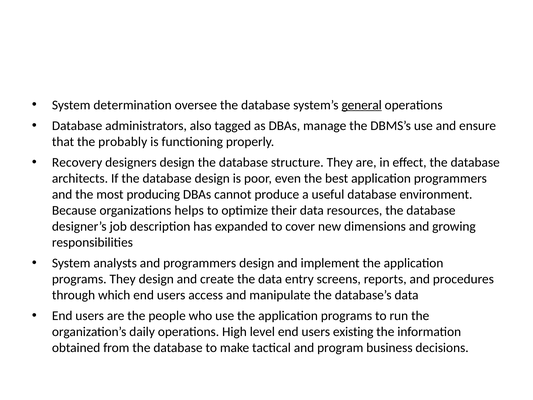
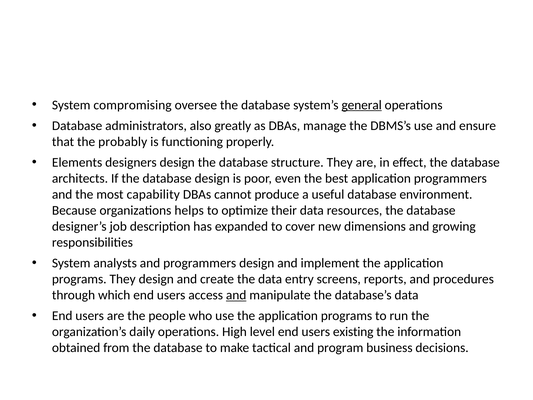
determination: determination -> compromising
tagged: tagged -> greatly
Recovery: Recovery -> Elements
producing: producing -> capability
and at (236, 295) underline: none -> present
